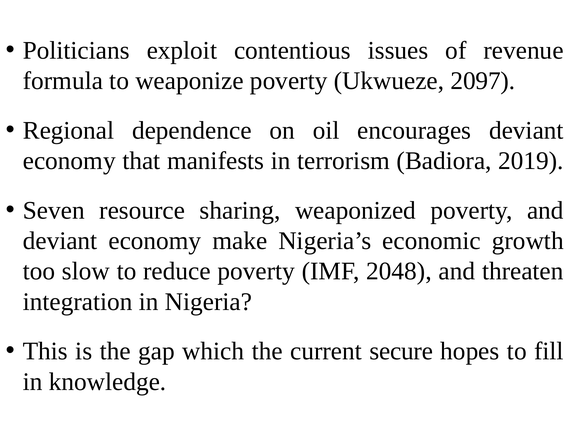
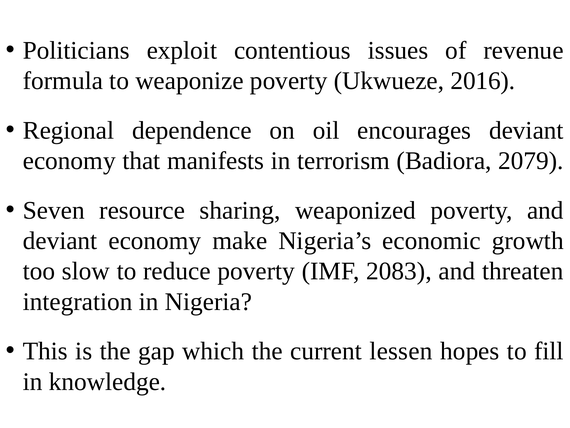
2097: 2097 -> 2016
2019: 2019 -> 2079
2048: 2048 -> 2083
secure: secure -> lessen
